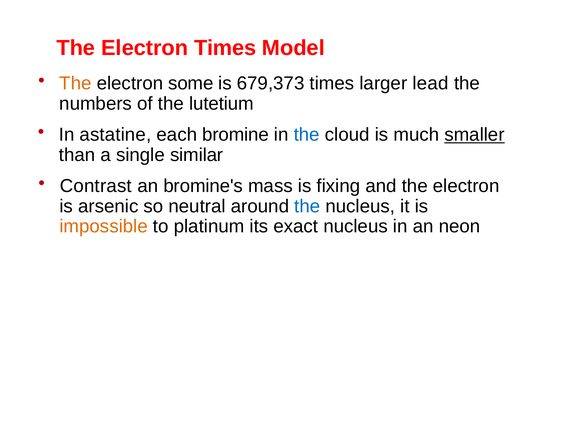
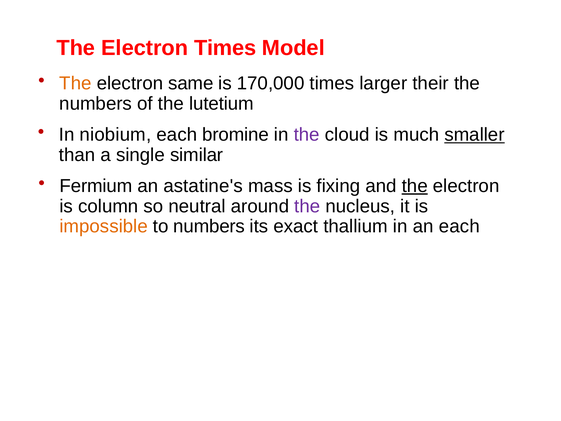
some: some -> same
679,373: 679,373 -> 170,000
lead: lead -> their
astatine: astatine -> niobium
the at (307, 135) colour: blue -> purple
Contrast: Contrast -> Fermium
bromine's: bromine's -> astatine's
the at (415, 186) underline: none -> present
arsenic: arsenic -> column
the at (307, 206) colour: blue -> purple
to platinum: platinum -> numbers
exact nucleus: nucleus -> thallium
an neon: neon -> each
